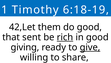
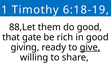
42,Let: 42,Let -> 88,Let
sent: sent -> gate
rich underline: present -> none
